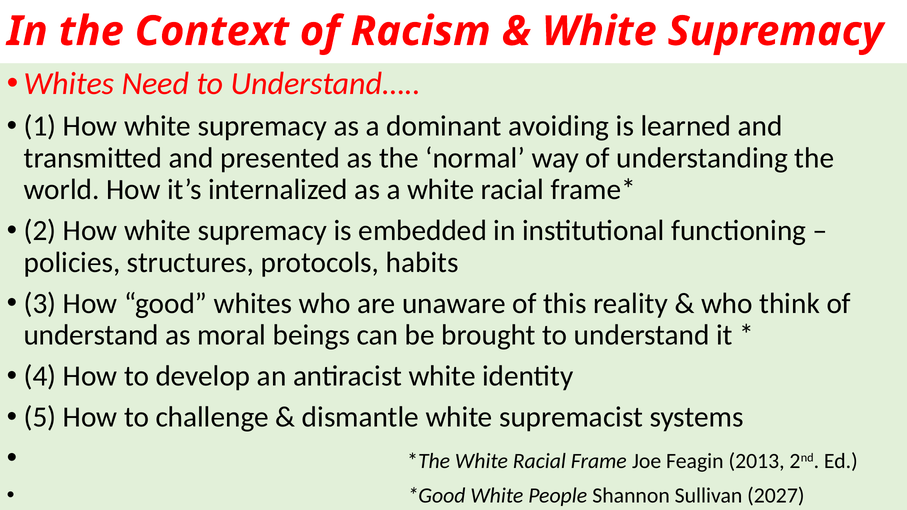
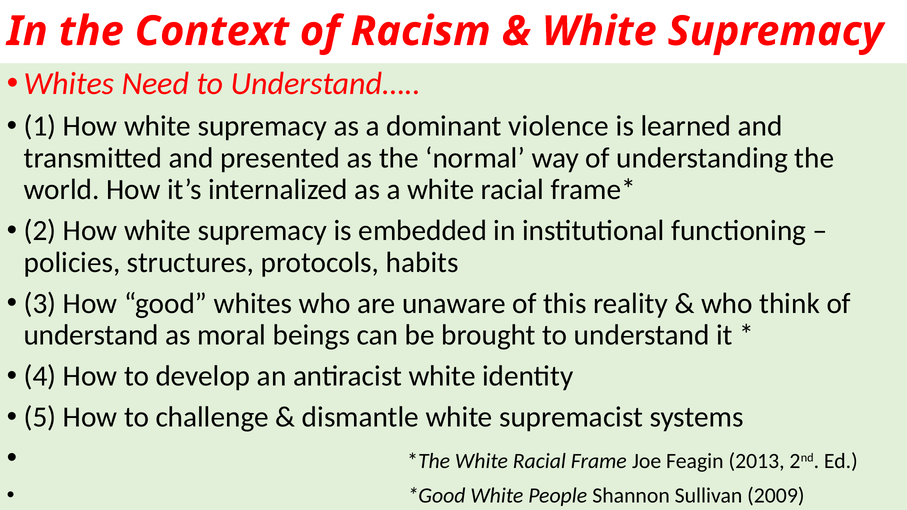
avoiding: avoiding -> violence
2027: 2027 -> 2009
